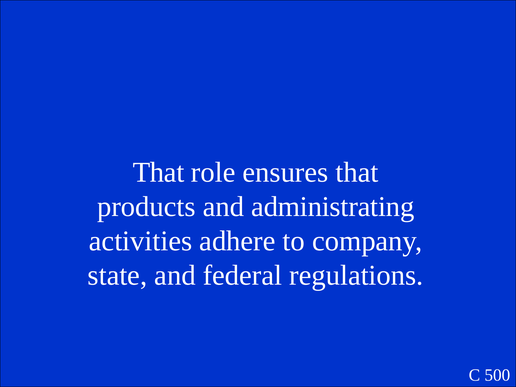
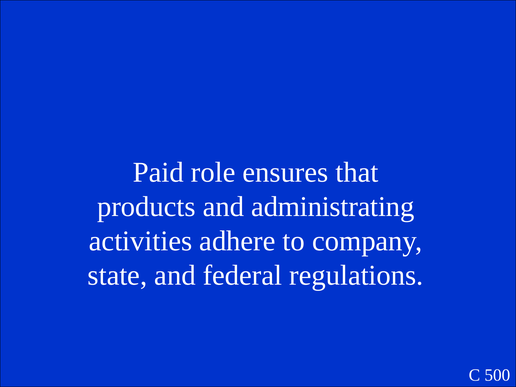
That at (159, 172): That -> Paid
